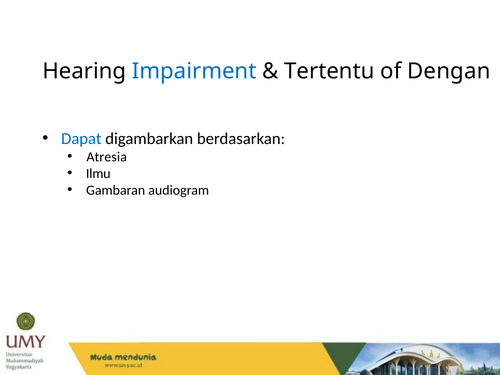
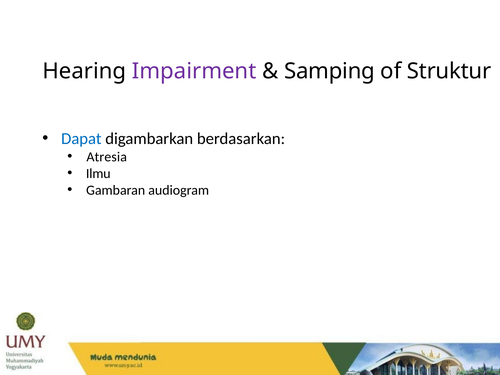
Impairment colour: blue -> purple
Tertentu: Tertentu -> Samping
Dengan: Dengan -> Struktur
